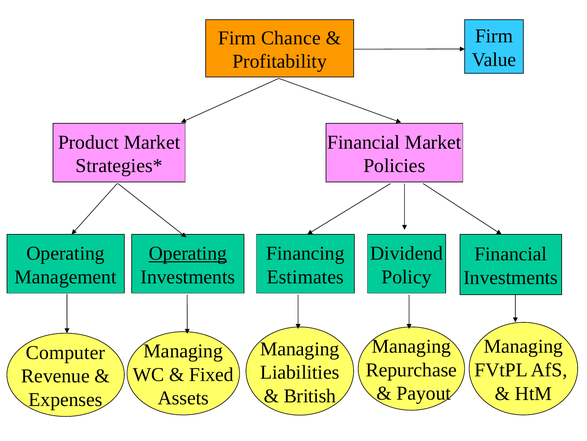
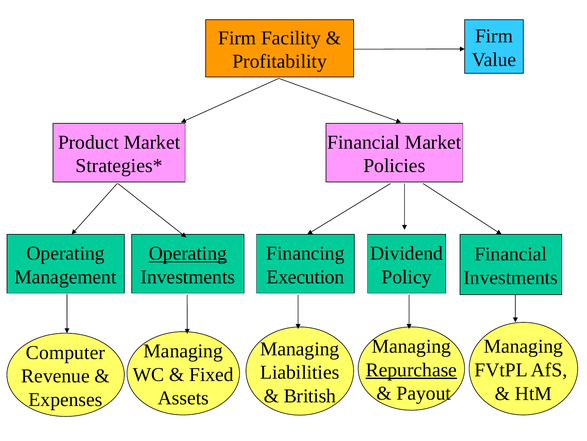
Chance: Chance -> Facility
Estimates: Estimates -> Execution
Repurchase underline: none -> present
